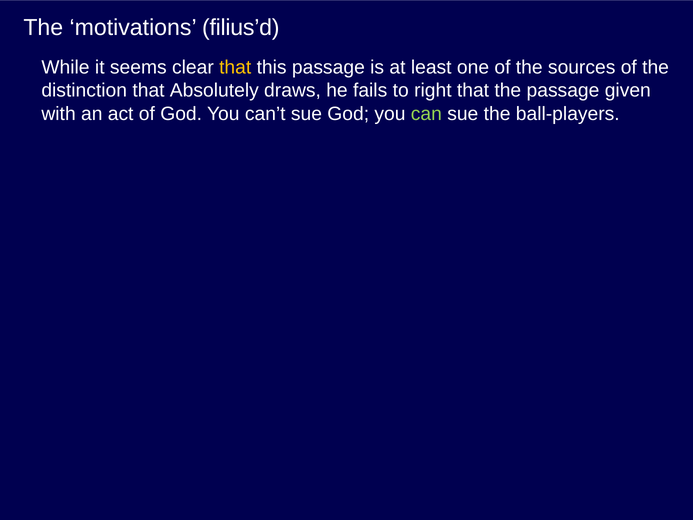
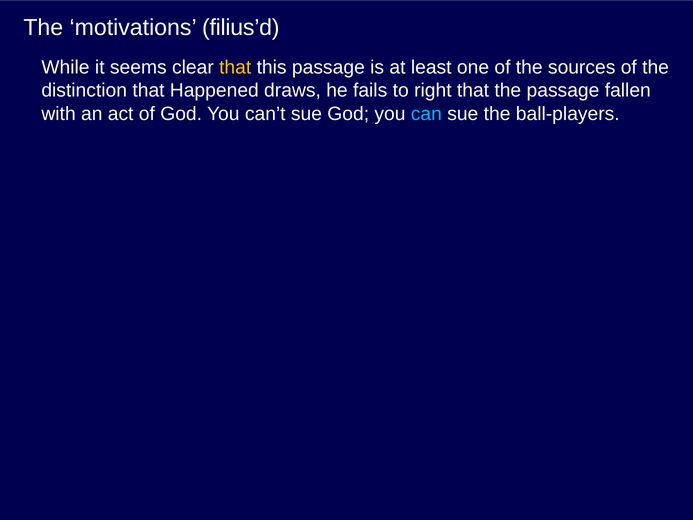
Absolutely: Absolutely -> Happened
given: given -> fallen
can colour: light green -> light blue
